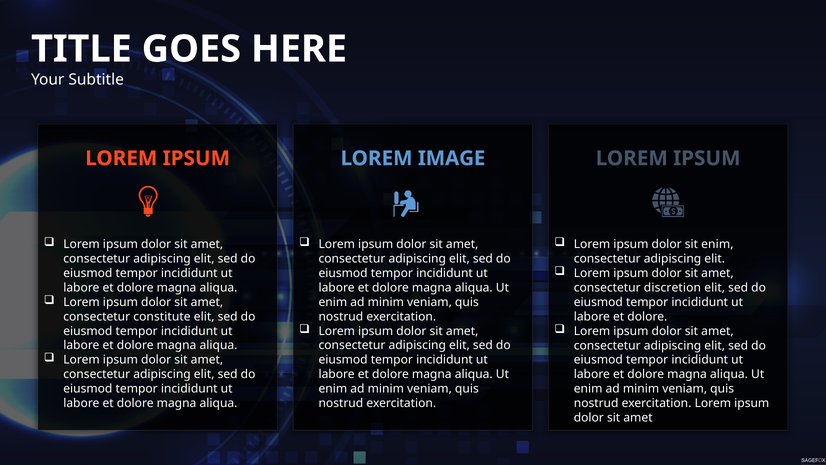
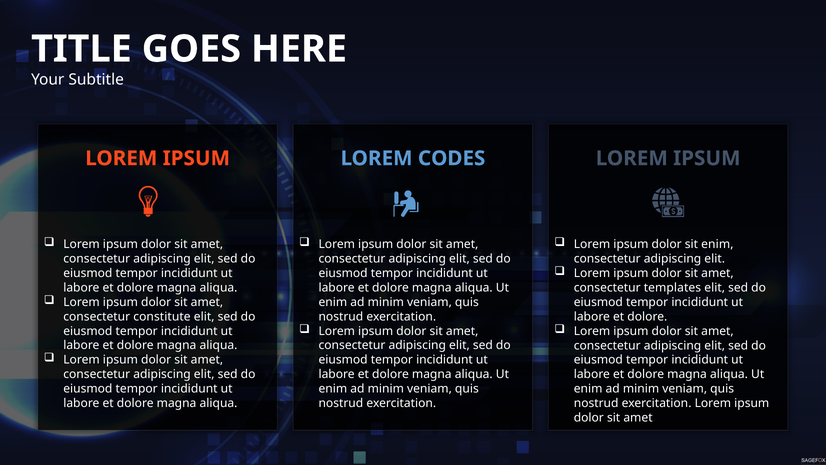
IMAGE: IMAGE -> CODES
discretion: discretion -> templates
